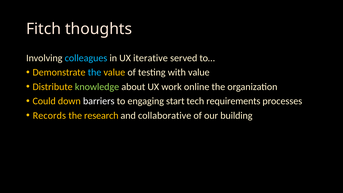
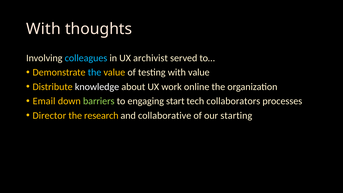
Fitch at (44, 29): Fitch -> With
iterative: iterative -> archivist
knowledge colour: light green -> white
Could: Could -> Email
barriers colour: white -> light green
requirements: requirements -> collaborators
Records: Records -> Director
building: building -> starting
